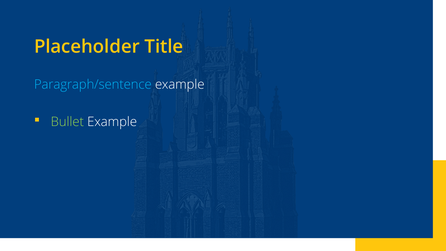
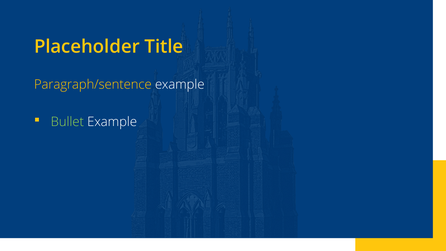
Paragraph/sentence colour: light blue -> yellow
